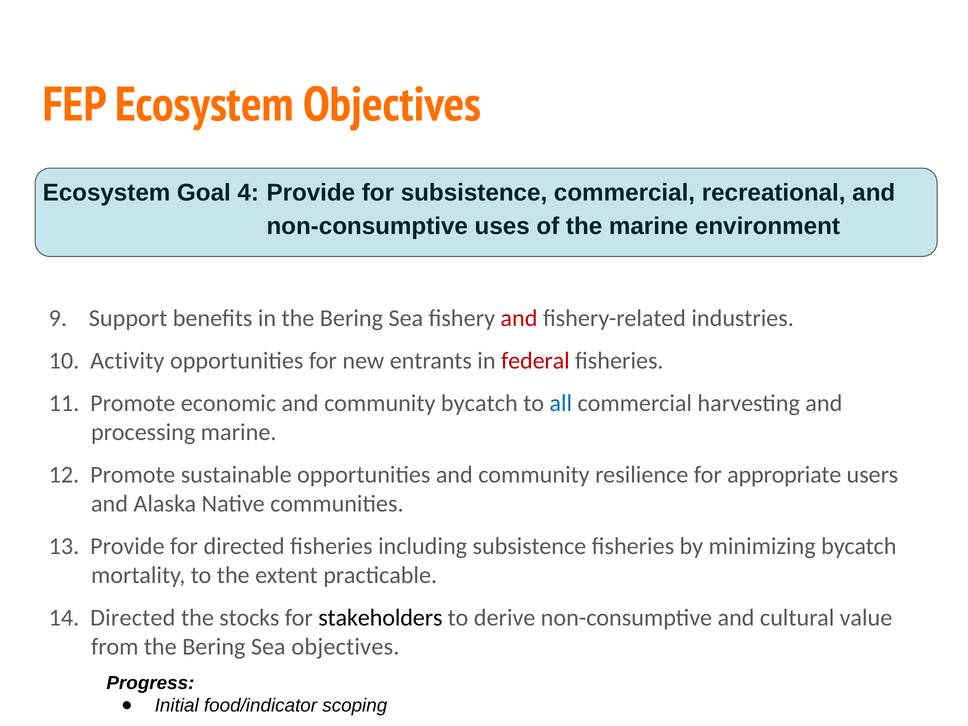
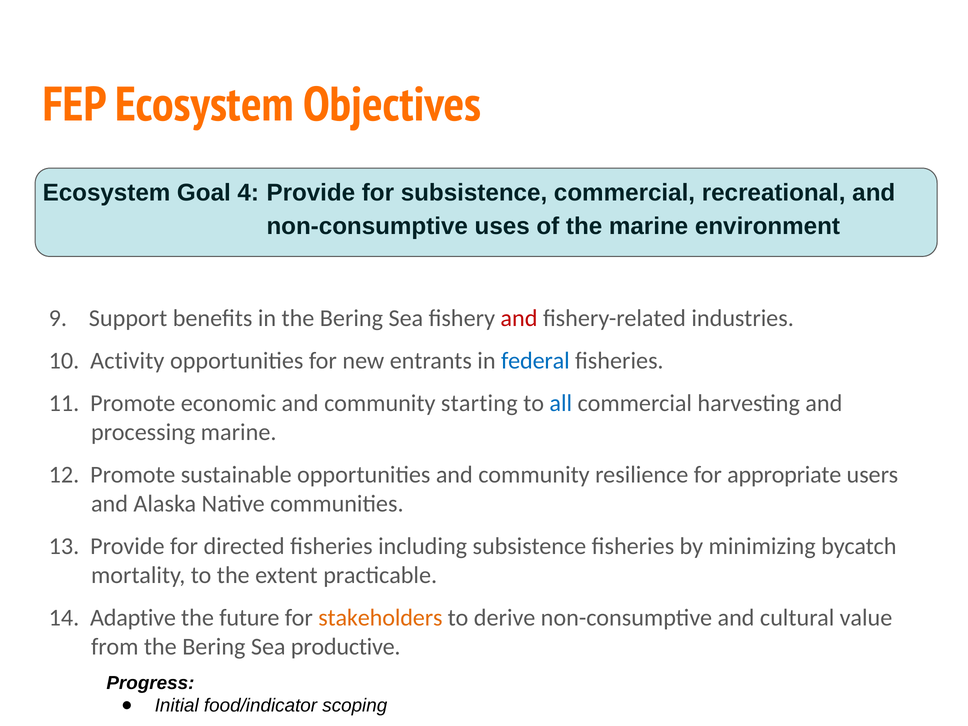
federal colour: red -> blue
community bycatch: bycatch -> starting
14 Directed: Directed -> Adaptive
stocks: stocks -> future
stakeholders colour: black -> orange
Sea objectives: objectives -> productive
